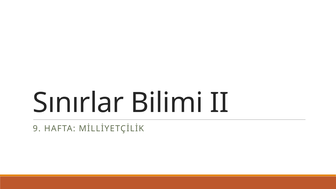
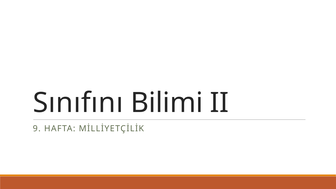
Sınırlar: Sınırlar -> Sınıfını
